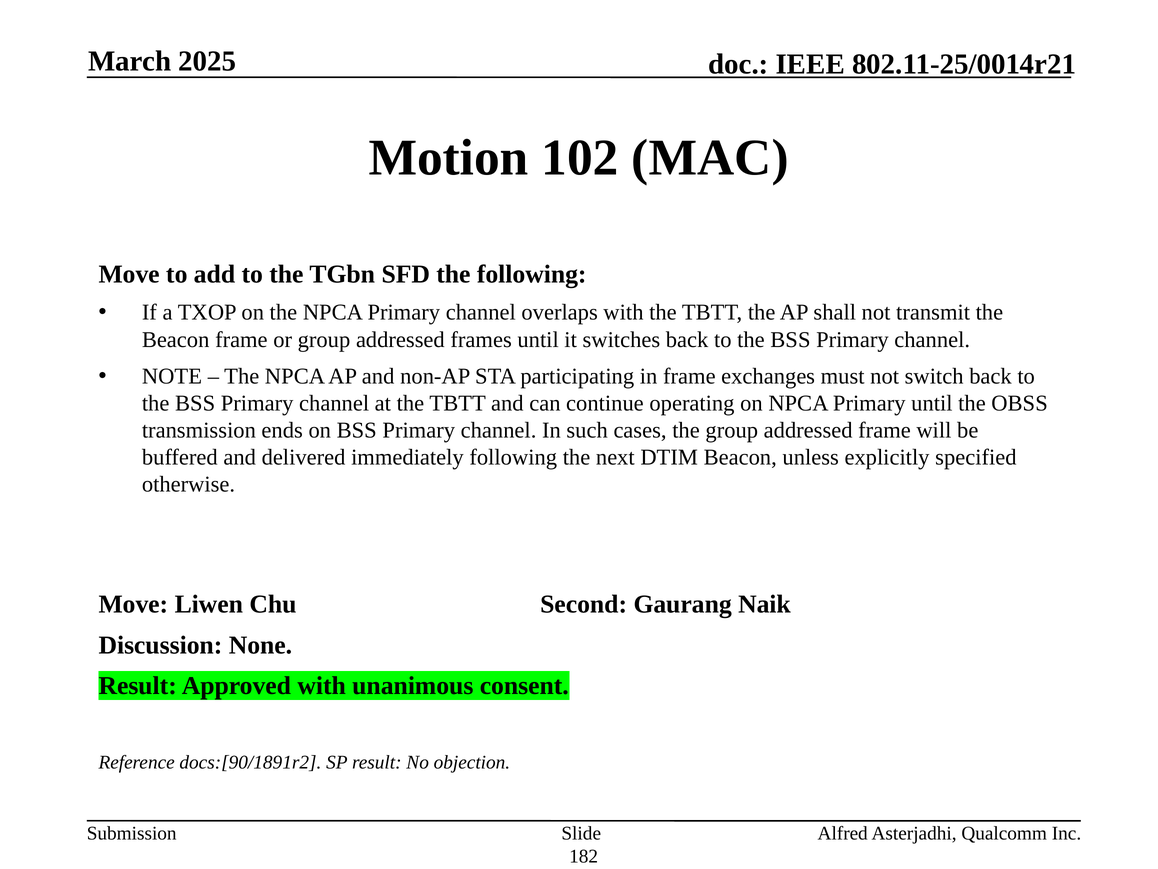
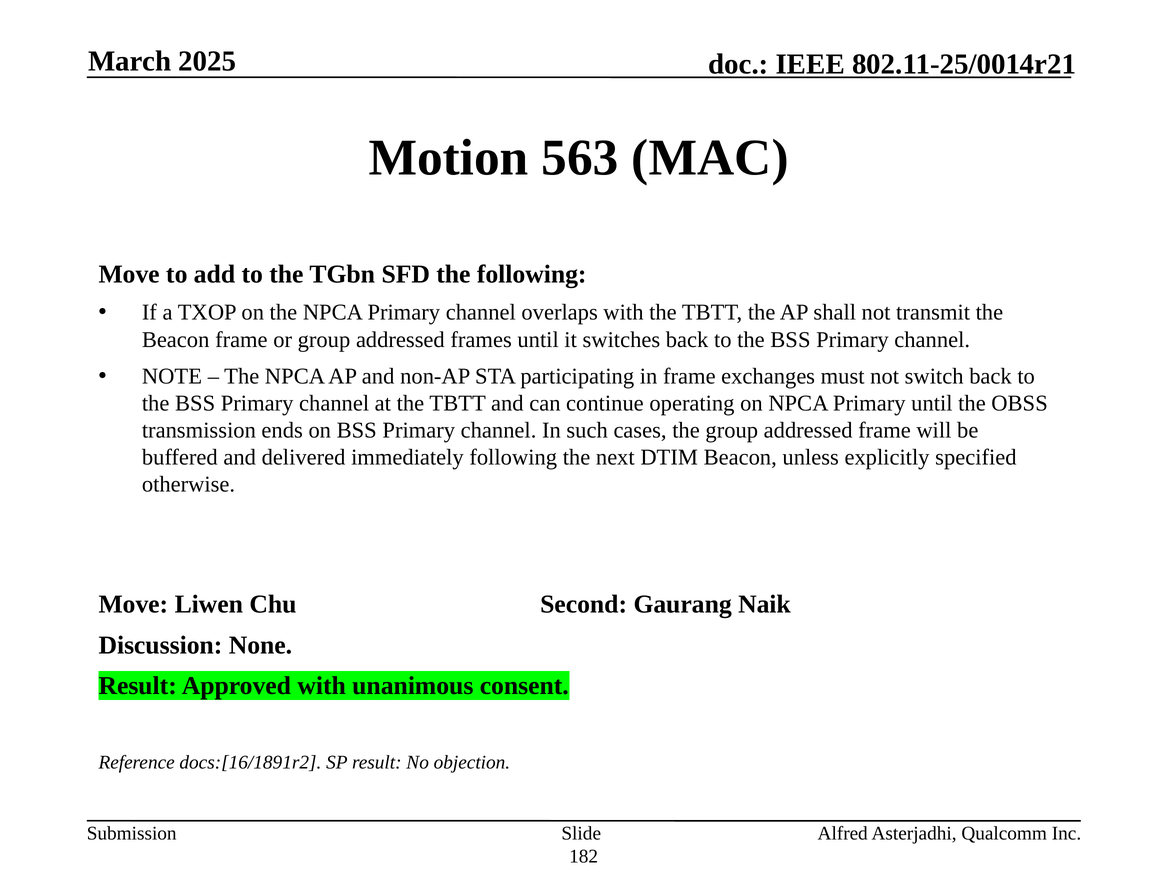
102: 102 -> 563
docs:[90/1891r2: docs:[90/1891r2 -> docs:[16/1891r2
